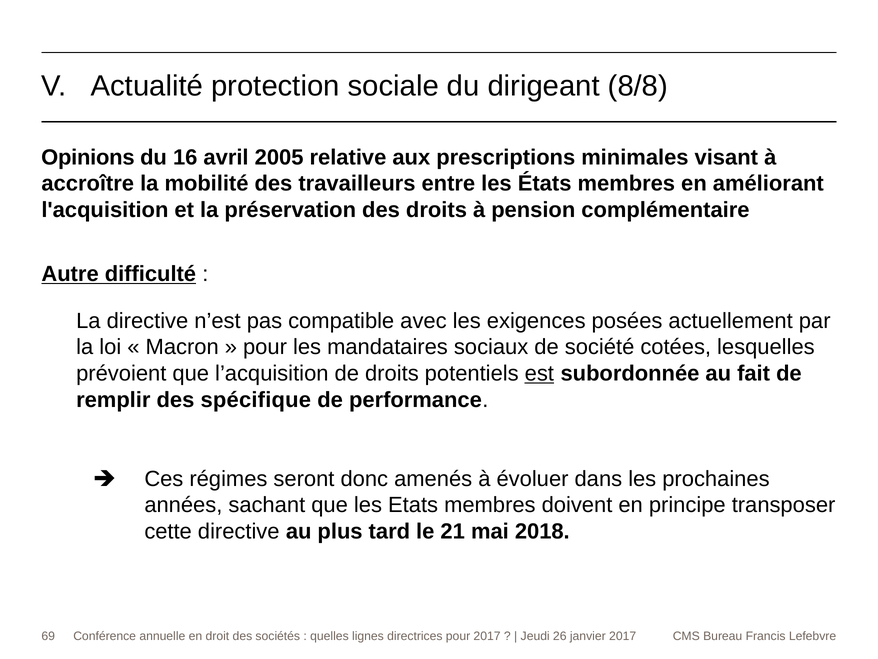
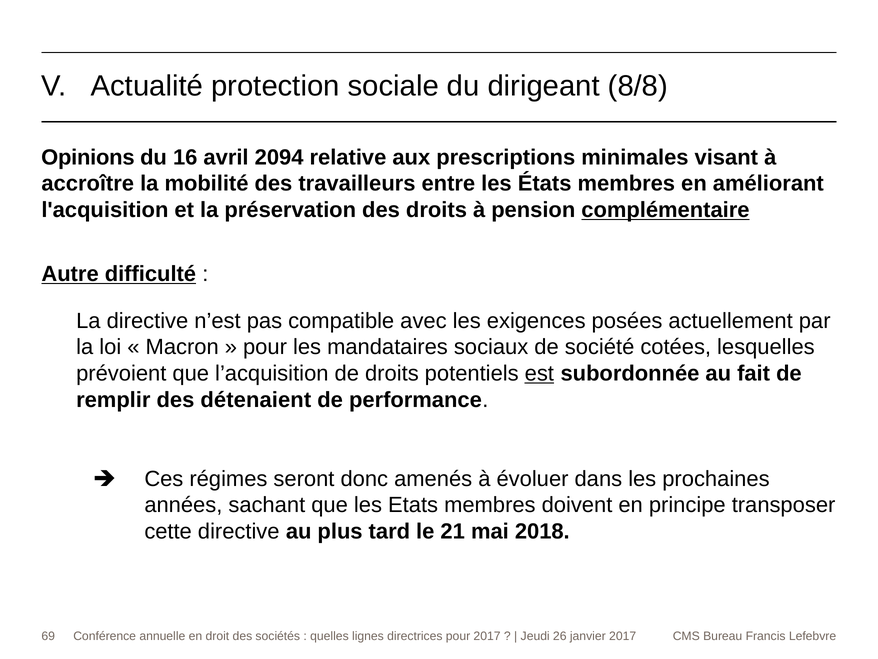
2005: 2005 -> 2094
complémentaire underline: none -> present
spécifique: spécifique -> détenaient
